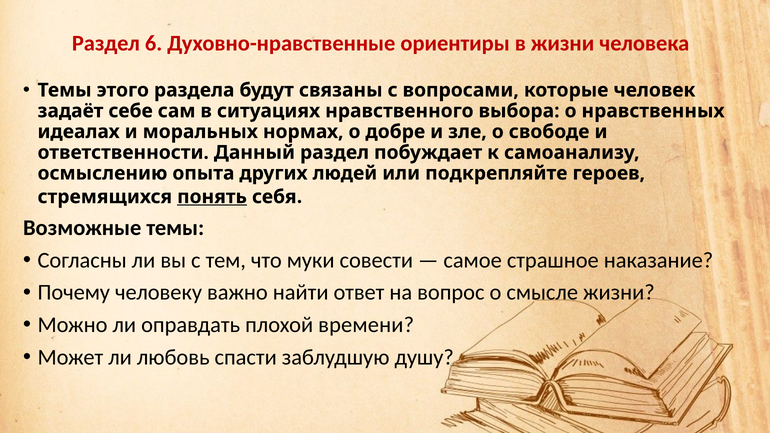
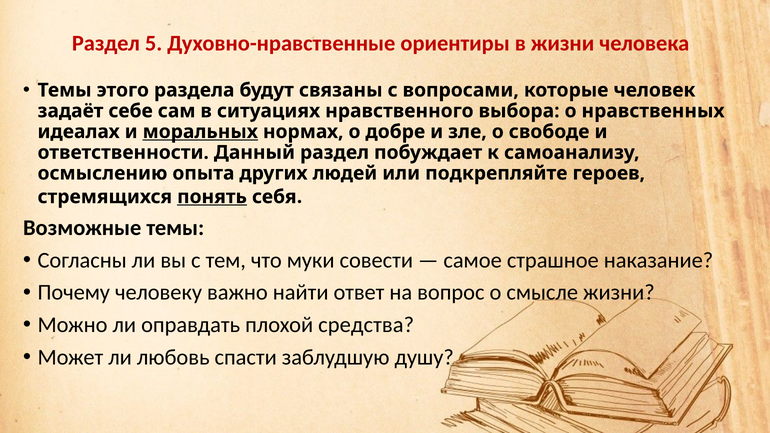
6: 6 -> 5
моральных underline: none -> present
времени: времени -> средства
